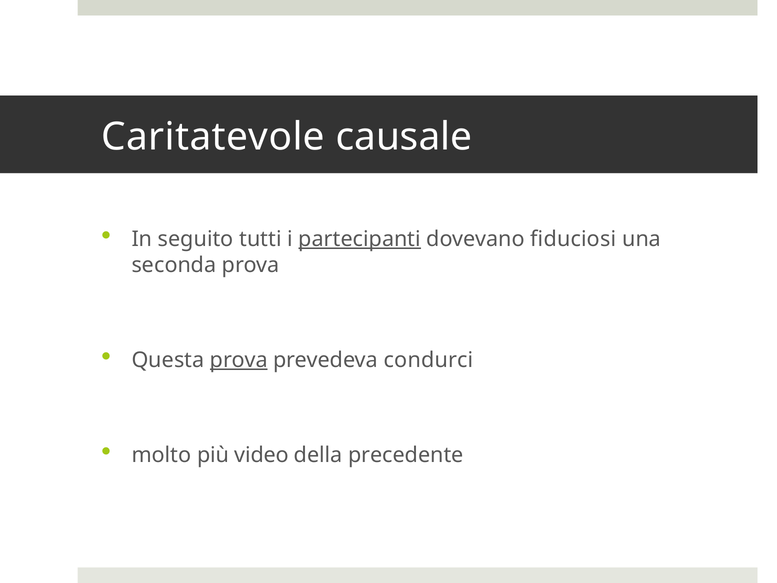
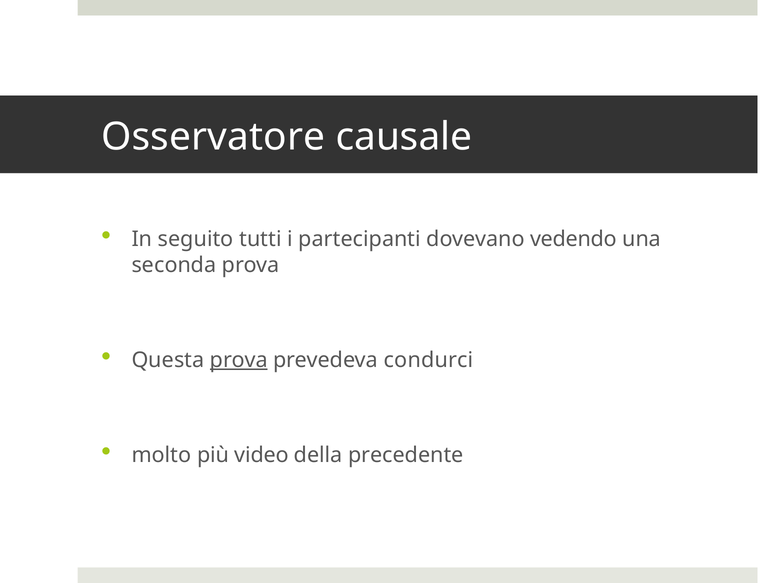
Caritatevole: Caritatevole -> Osservatore
partecipanti underline: present -> none
fiduciosi: fiduciosi -> vedendo
